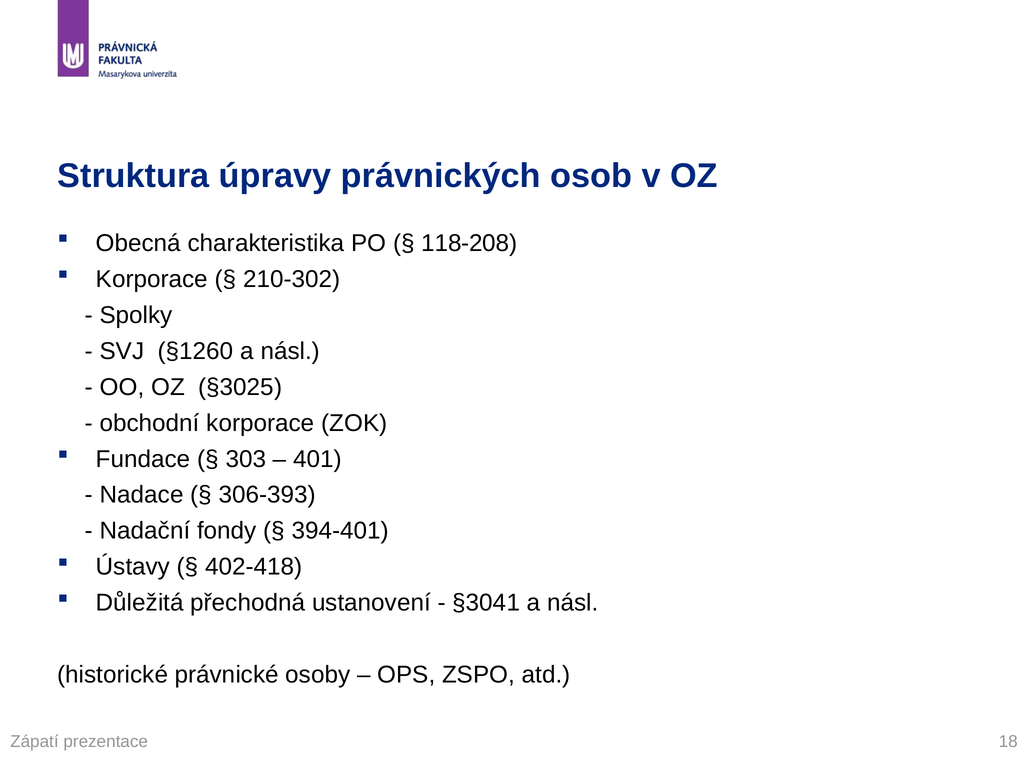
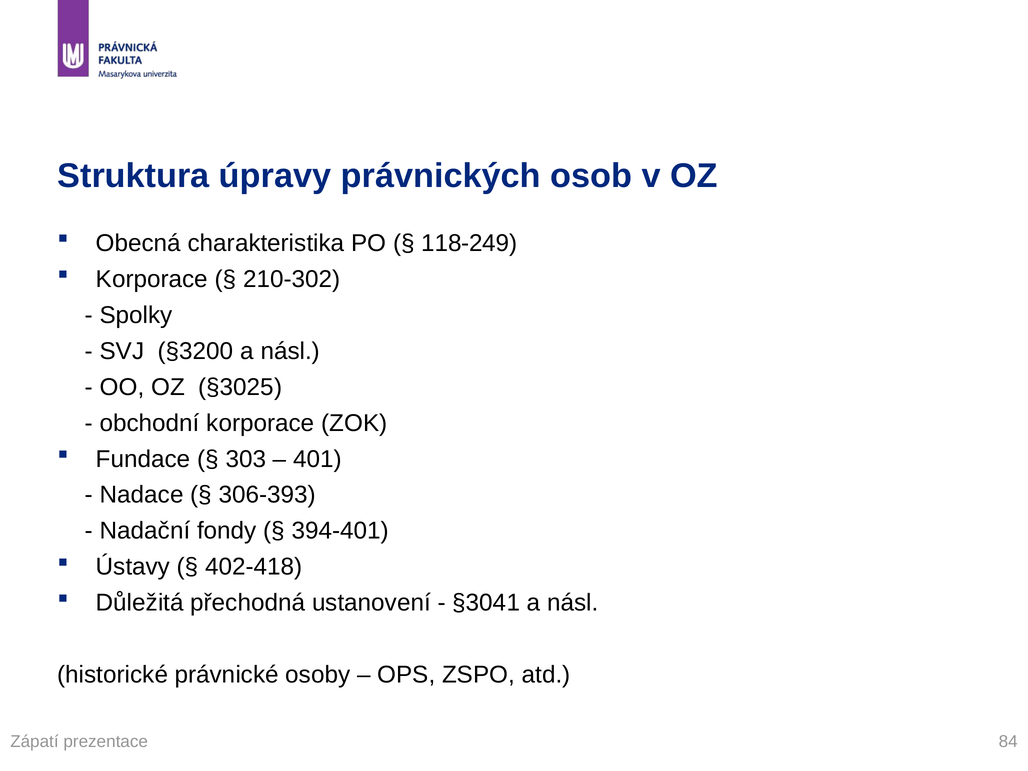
118-208: 118-208 -> 118-249
§1260: §1260 -> §3200
18: 18 -> 84
